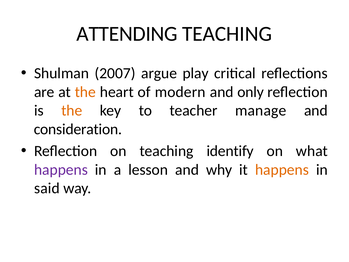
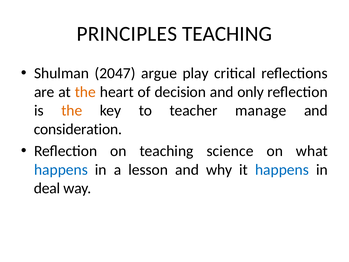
ATTENDING: ATTENDING -> PRINCIPLES
2007: 2007 -> 2047
modern: modern -> decision
identify: identify -> science
happens at (61, 169) colour: purple -> blue
happens at (282, 169) colour: orange -> blue
said: said -> deal
